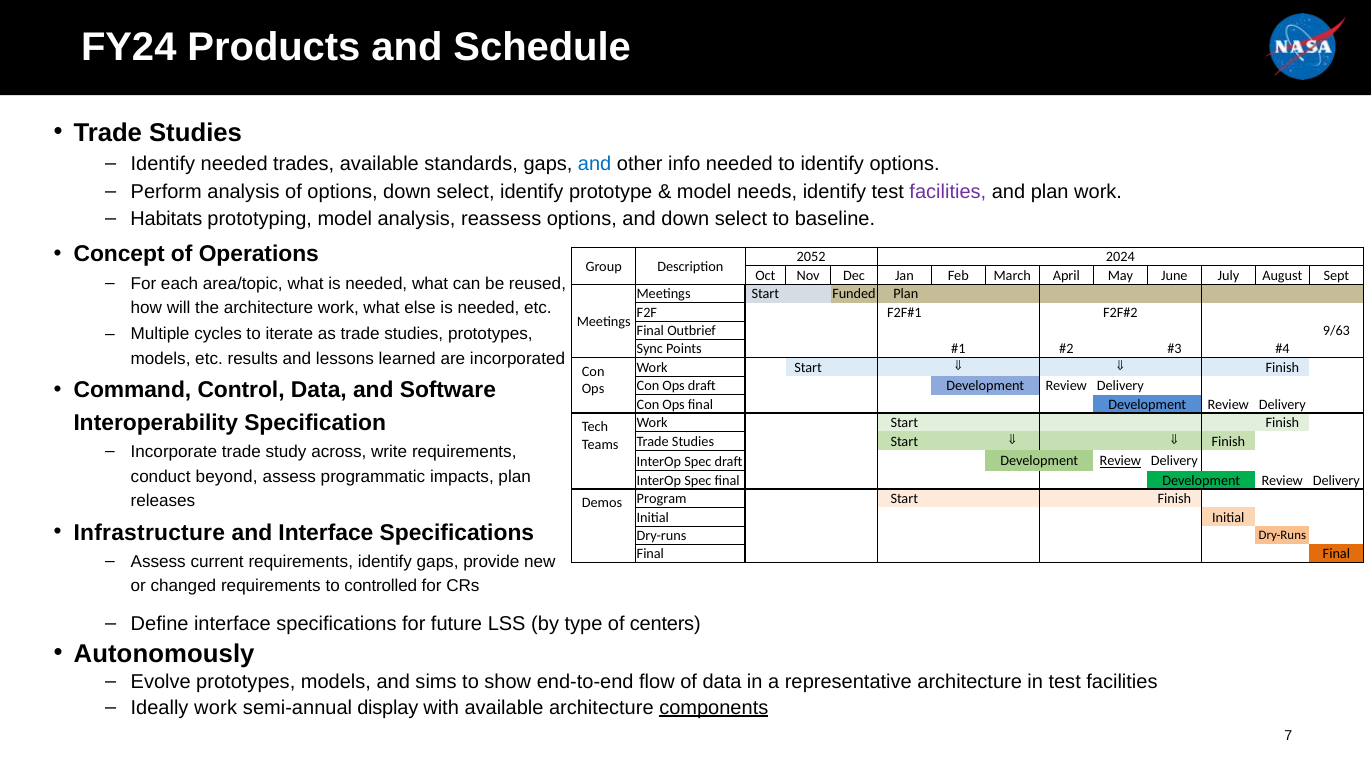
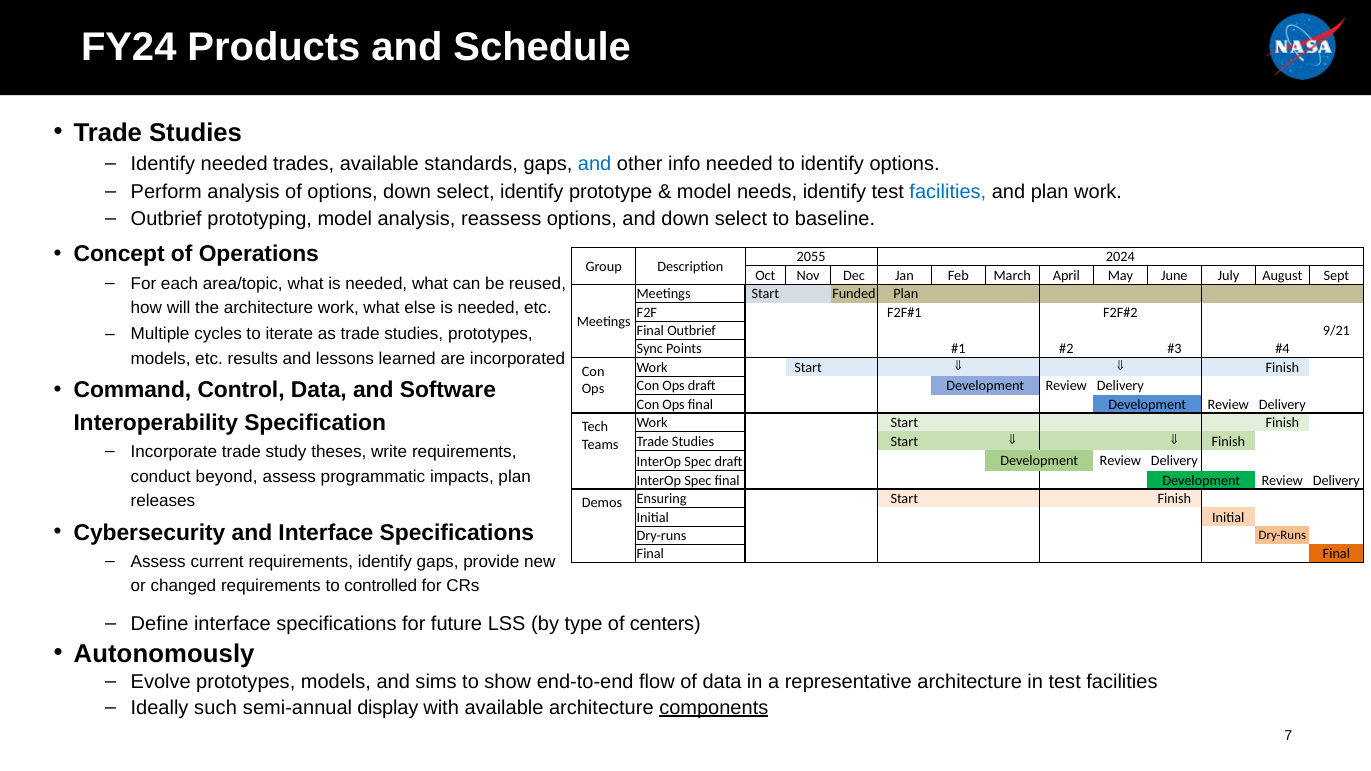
facilities at (948, 192) colour: purple -> blue
Habitats at (166, 219): Habitats -> Outbrief
2052: 2052 -> 2055
9/63: 9/63 -> 9/21
across: across -> theses
Review at (1120, 461) underline: present -> none
Program: Program -> Ensuring
Infrastructure: Infrastructure -> Cybersecurity
Ideally work: work -> such
